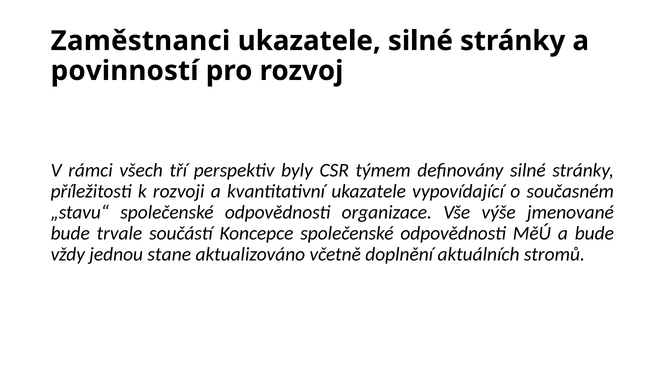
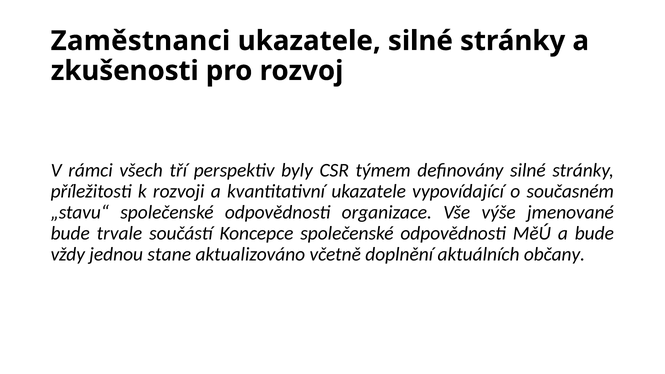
povinností: povinností -> zkušenosti
stromů: stromů -> občany
